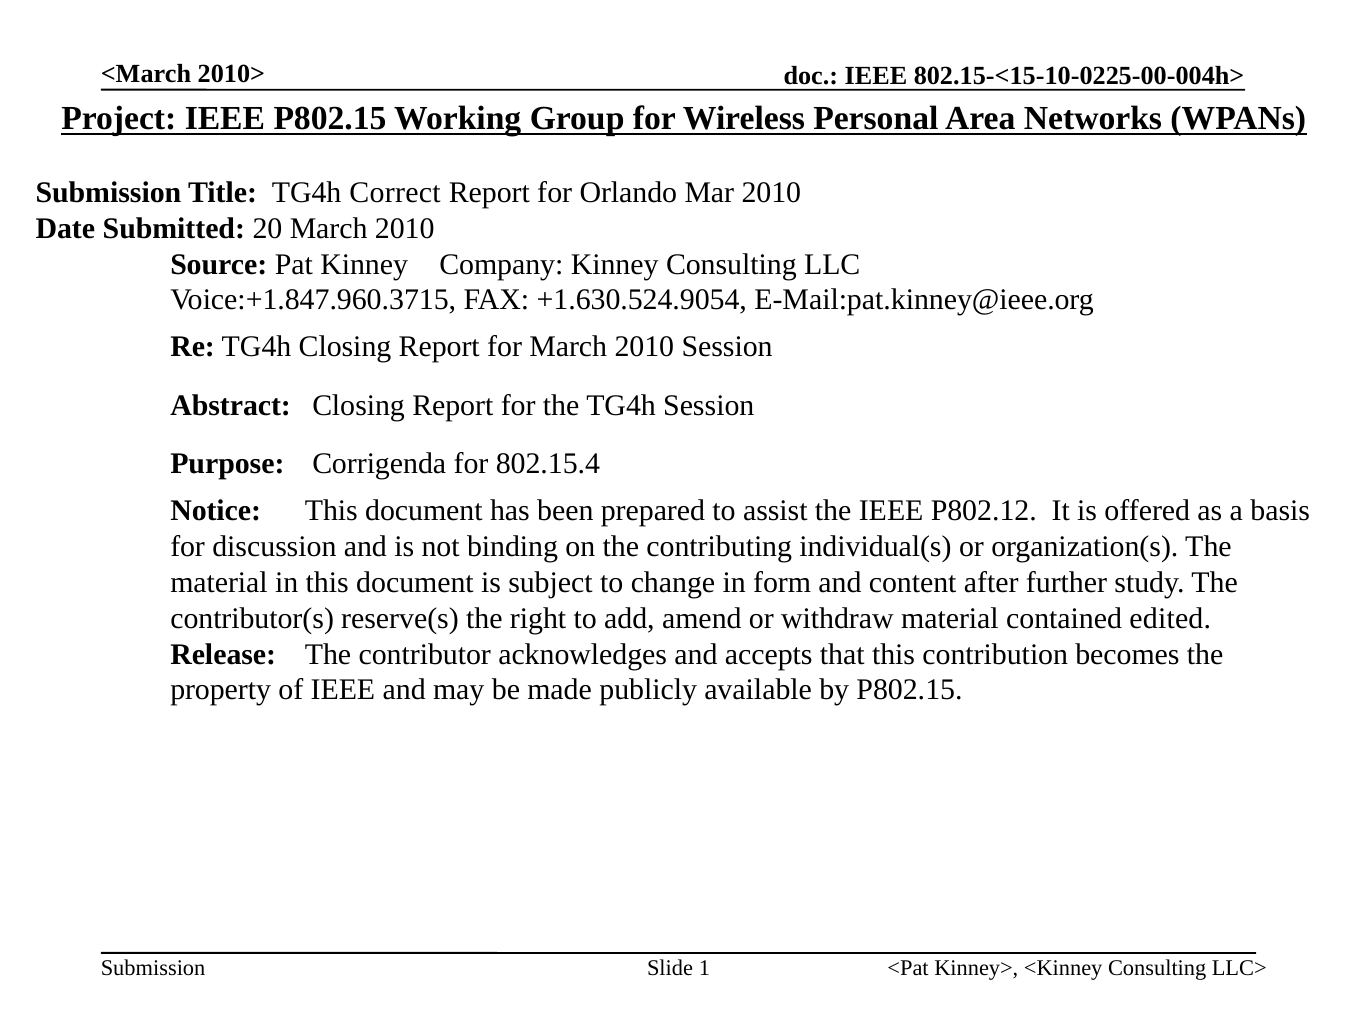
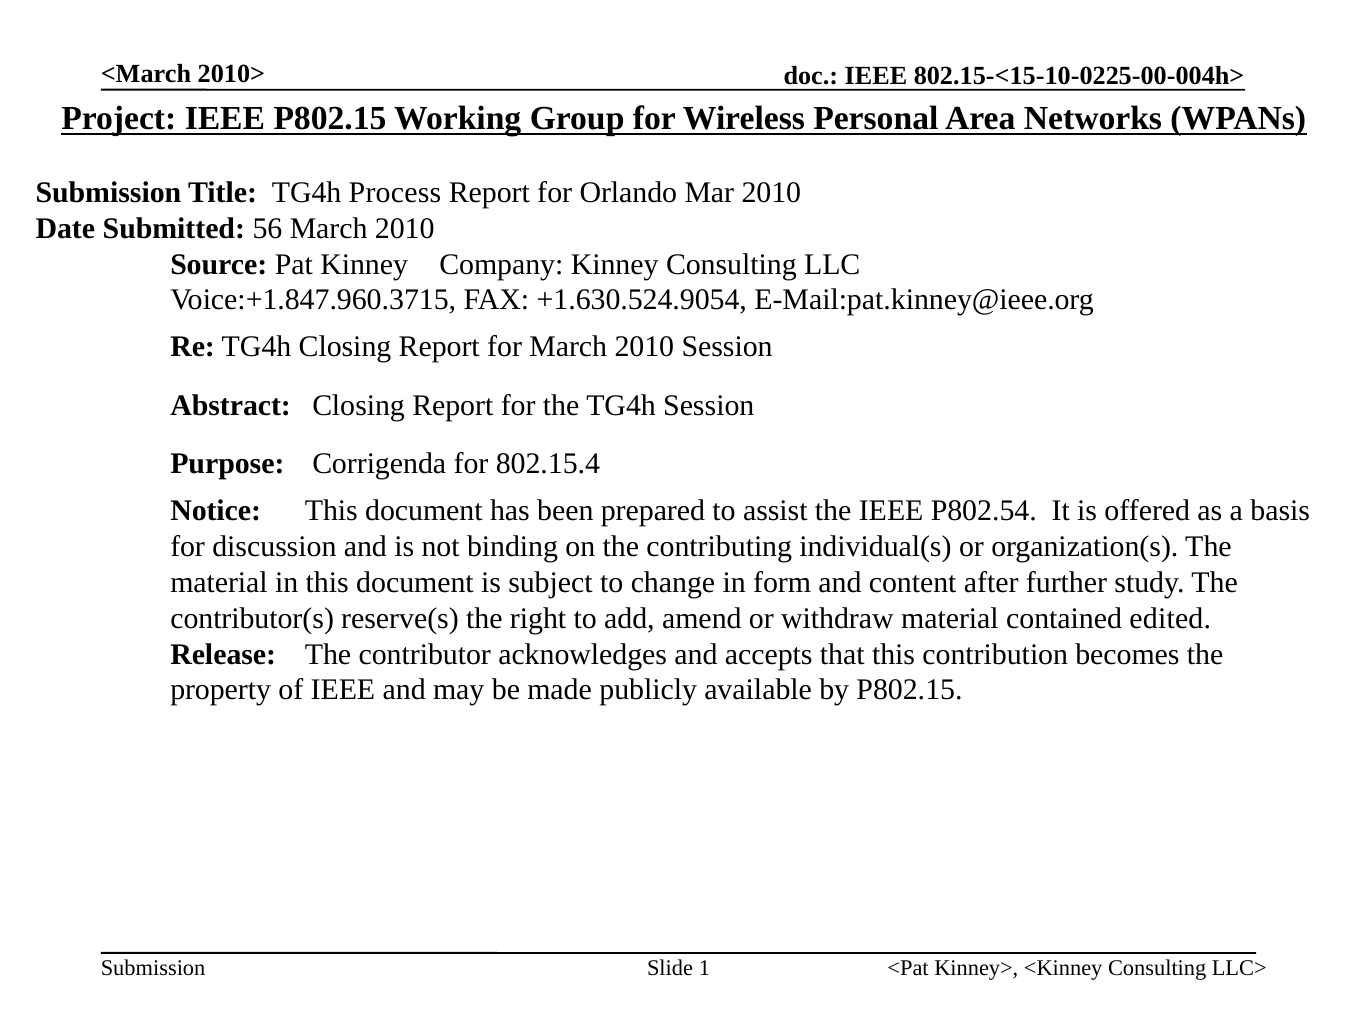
Correct: Correct -> Process
20: 20 -> 56
P802.12: P802.12 -> P802.54
